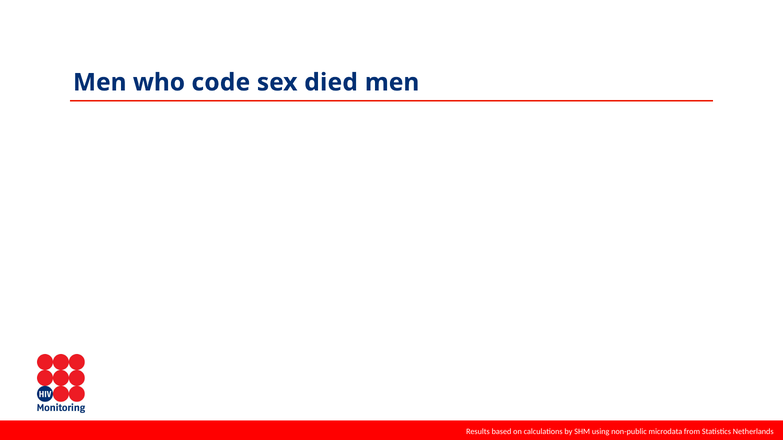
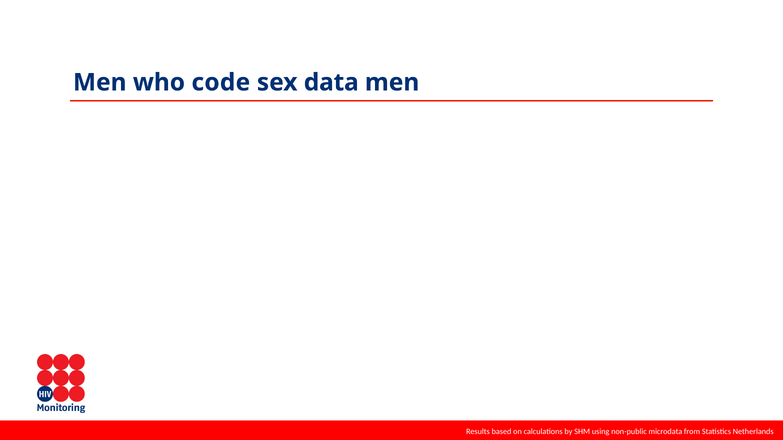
died: died -> data
